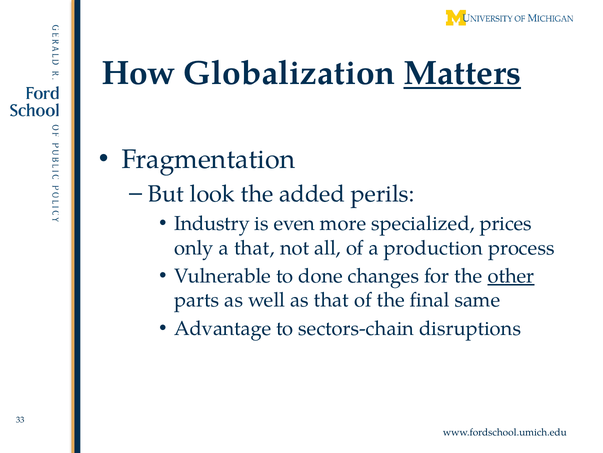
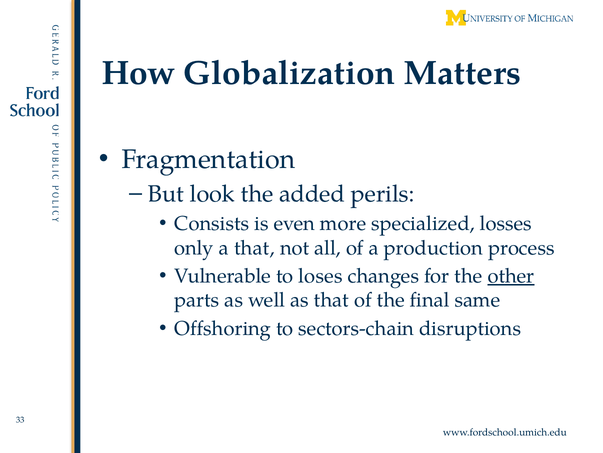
Matters underline: present -> none
Industry: Industry -> Consists
prices: prices -> losses
done: done -> loses
Advantage: Advantage -> Offshoring
